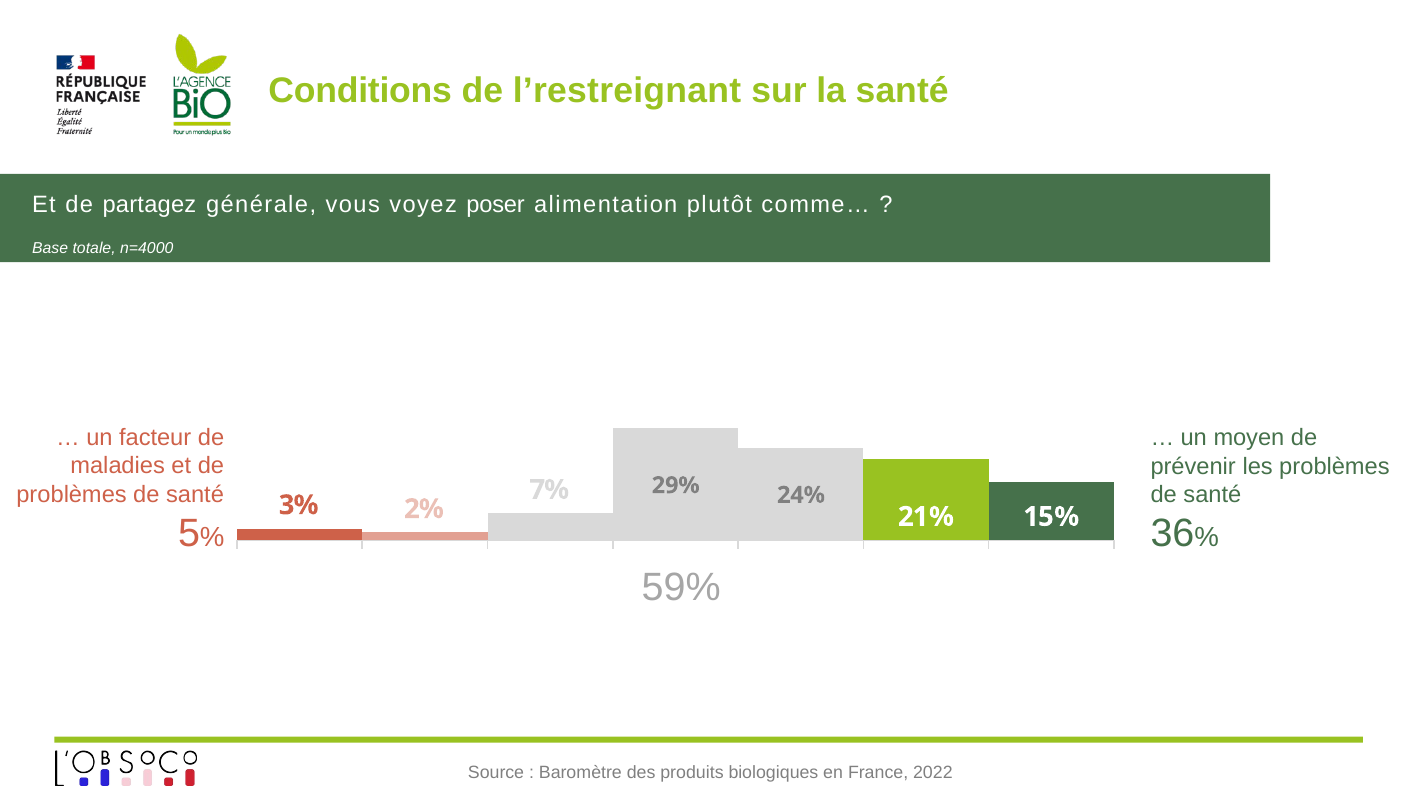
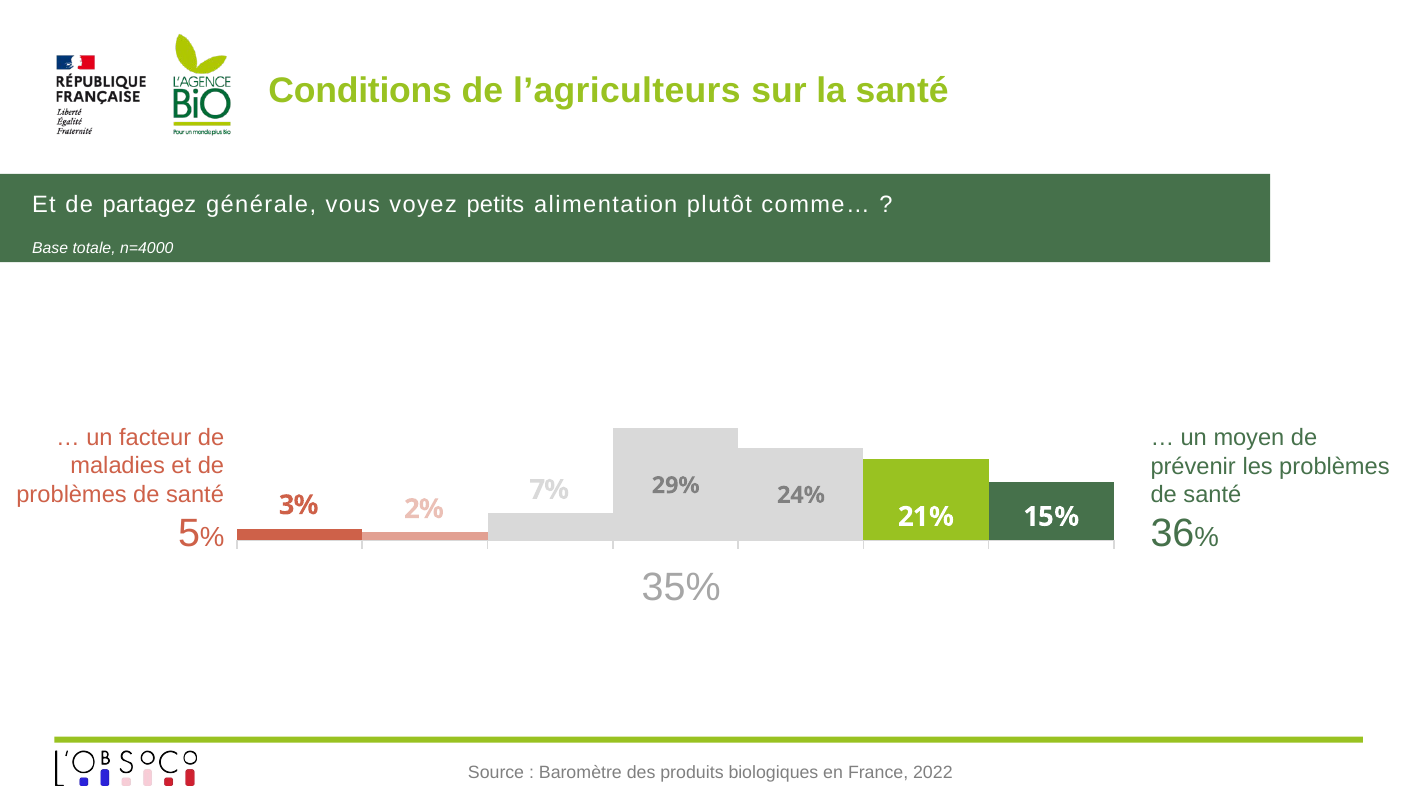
l’restreignant: l’restreignant -> l’agriculteurs
poser: poser -> petits
59%: 59% -> 35%
